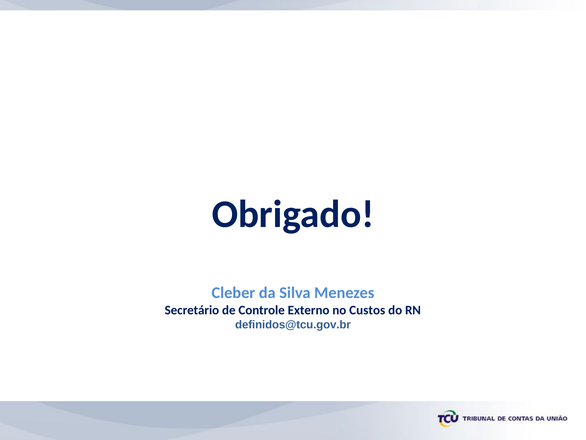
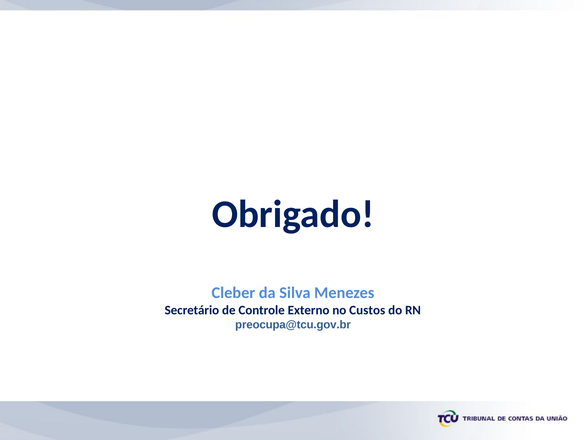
definidos@tcu.gov.br: definidos@tcu.gov.br -> preocupa@tcu.gov.br
